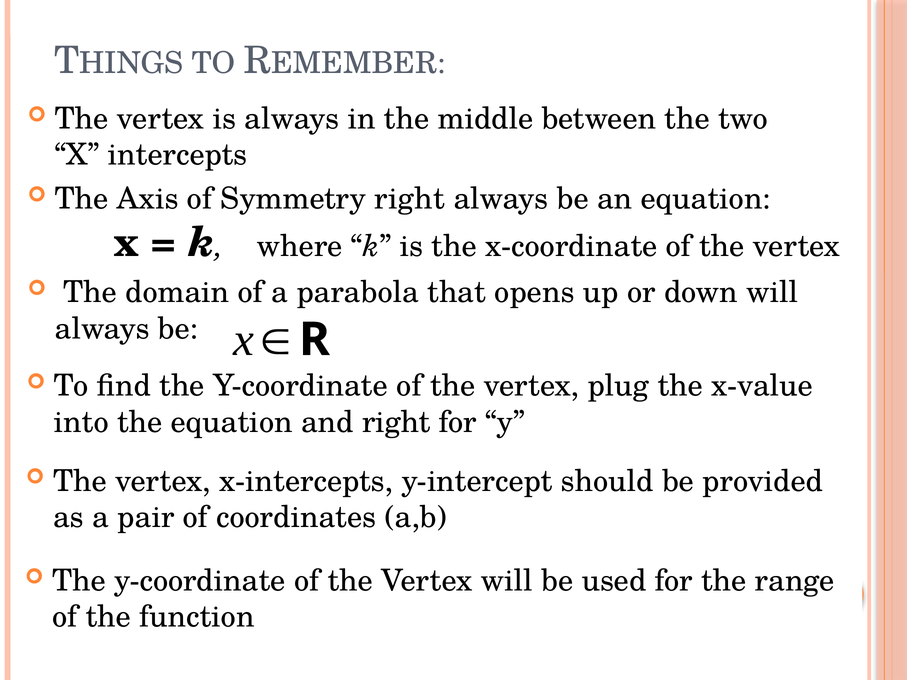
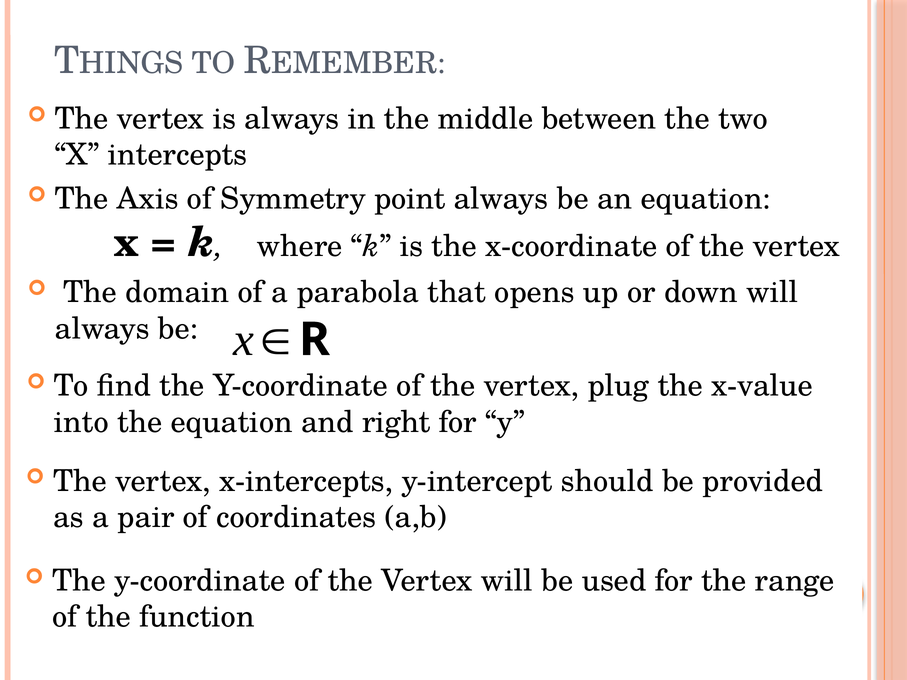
Symmetry right: right -> point
